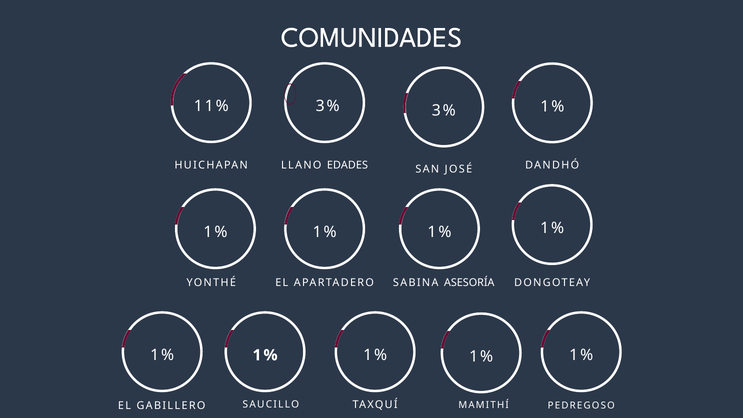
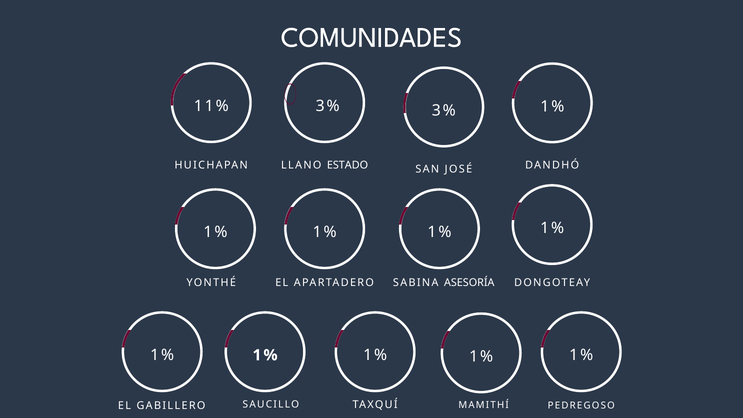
EDADES: EDADES -> ESTADO
